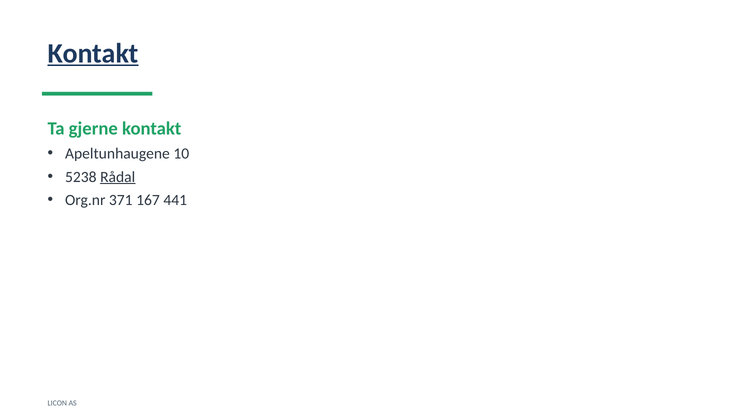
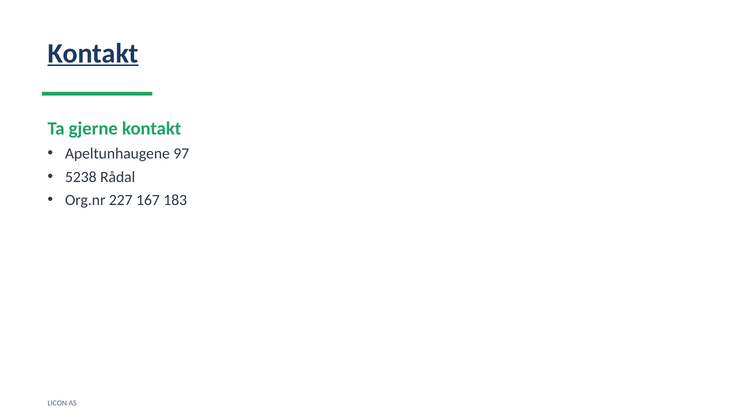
10: 10 -> 97
Rådal underline: present -> none
371: 371 -> 227
441: 441 -> 183
